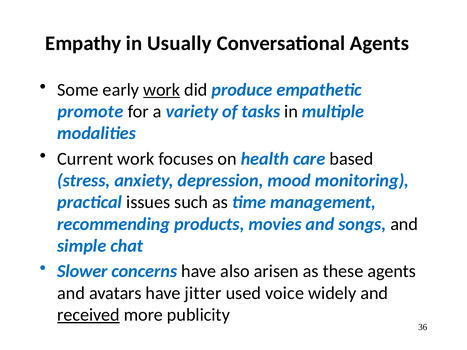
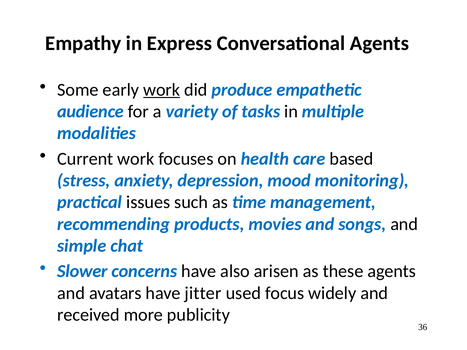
Usually: Usually -> Express
promote: promote -> audience
voice: voice -> focus
received underline: present -> none
